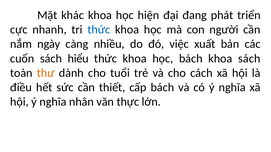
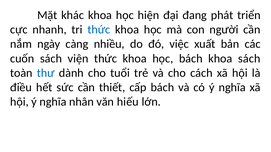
hiểu: hiểu -> viện
thư colour: orange -> blue
thực: thực -> hiếu
